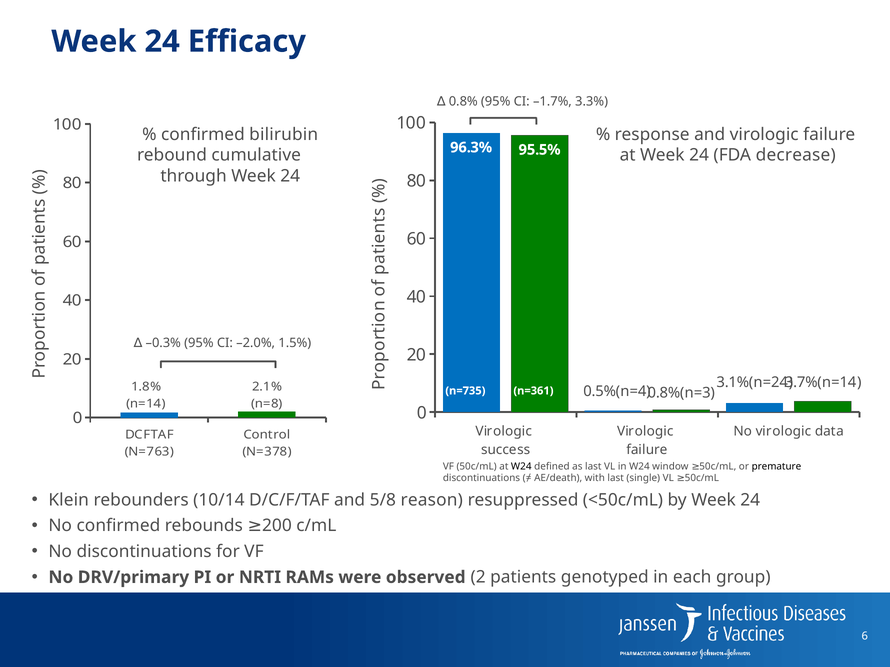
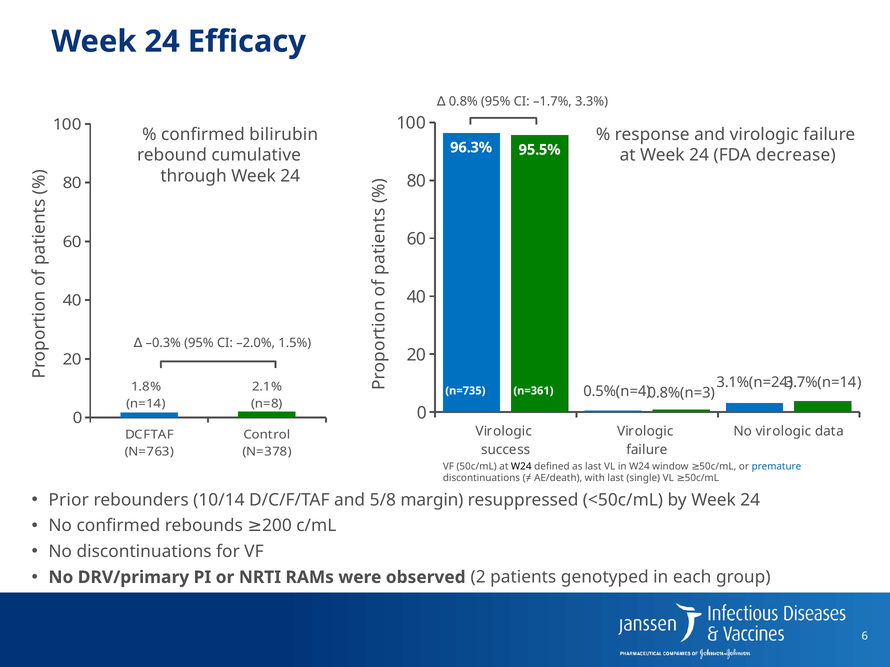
premature colour: black -> blue
Klein: Klein -> Prior
reason: reason -> margin
